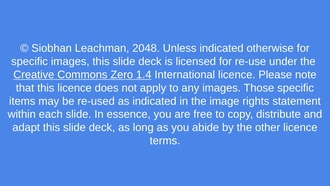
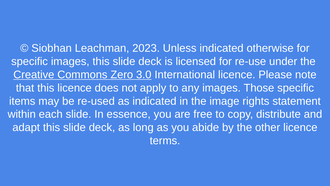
2048: 2048 -> 2023
1.4: 1.4 -> 3.0
